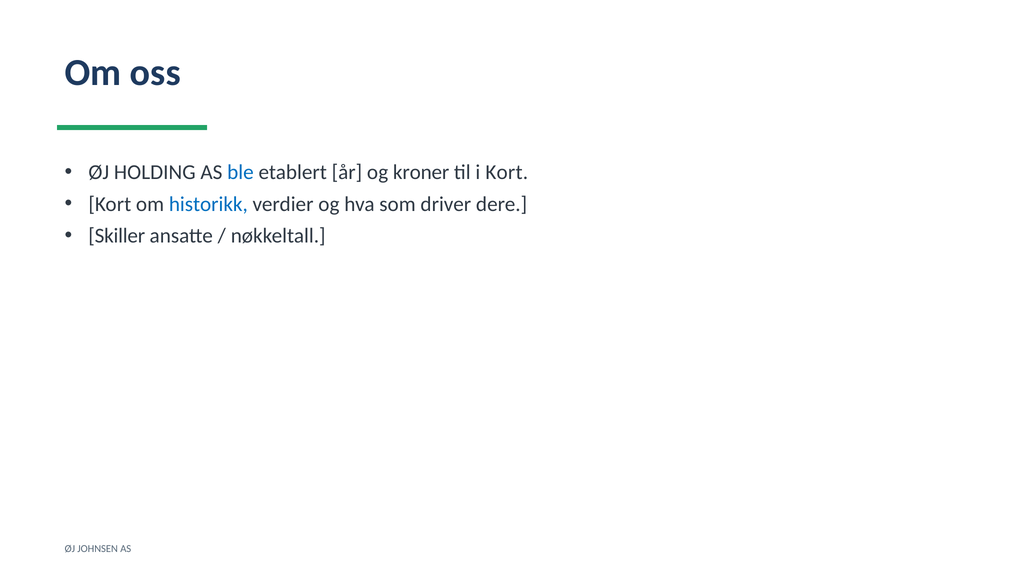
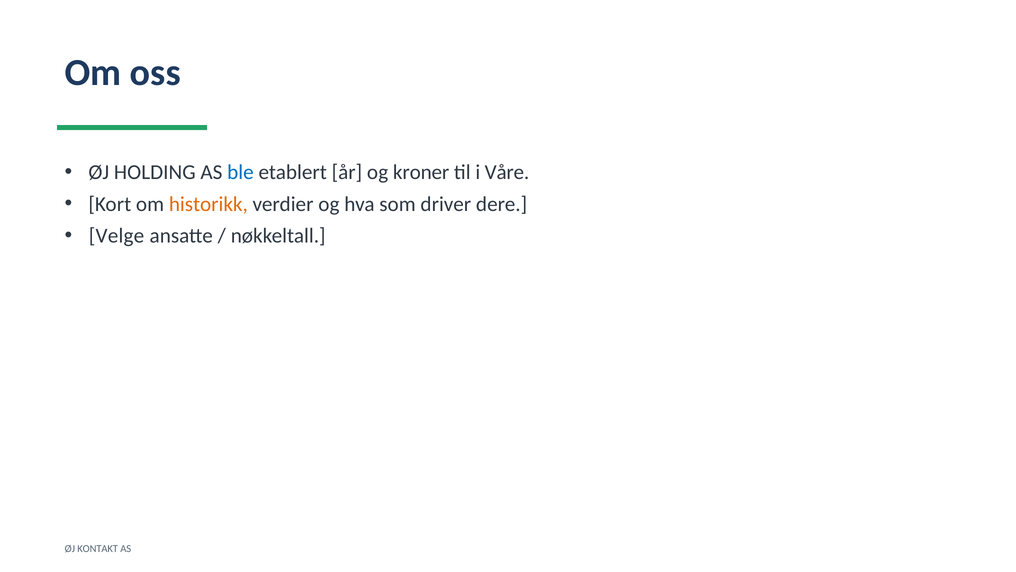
i Kort: Kort -> Våre
historikk colour: blue -> orange
Skiller: Skiller -> Velge
JOHNSEN: JOHNSEN -> KONTAKT
